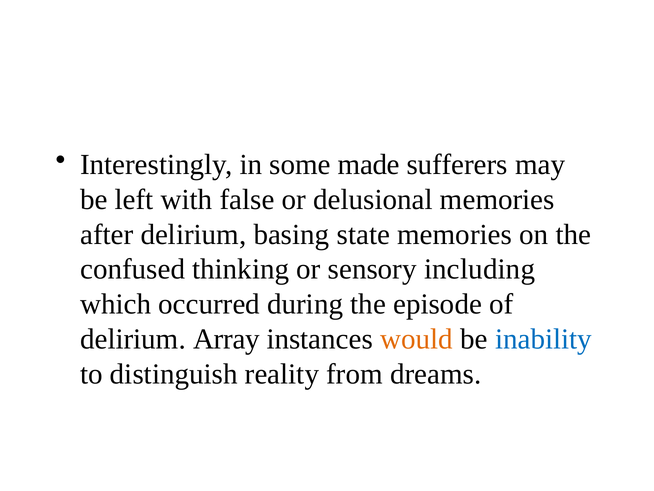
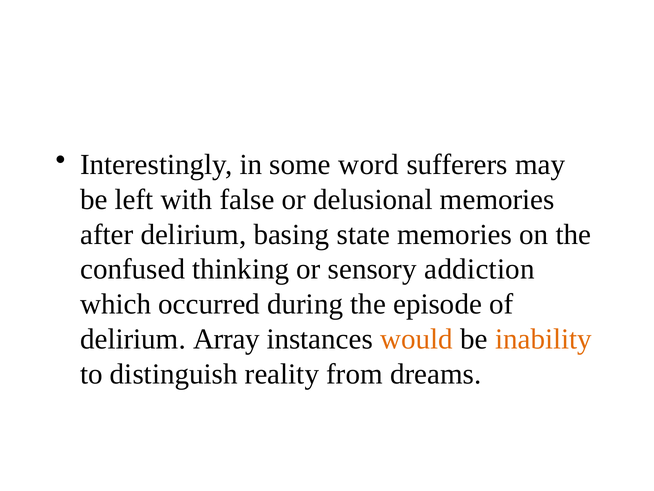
made: made -> word
including: including -> addiction
inability colour: blue -> orange
